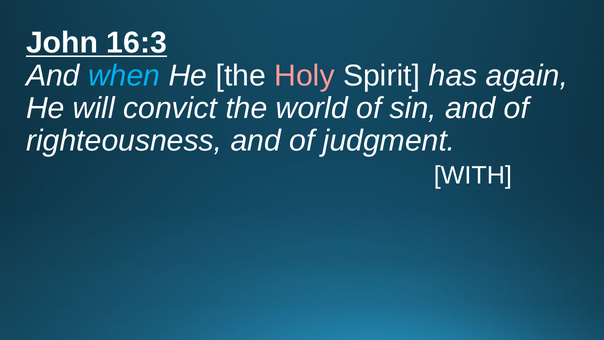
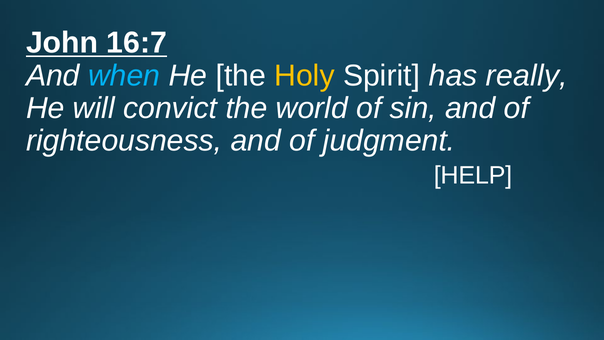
16:3: 16:3 -> 16:7
Holy colour: pink -> yellow
again: again -> really
WITH: WITH -> HELP
